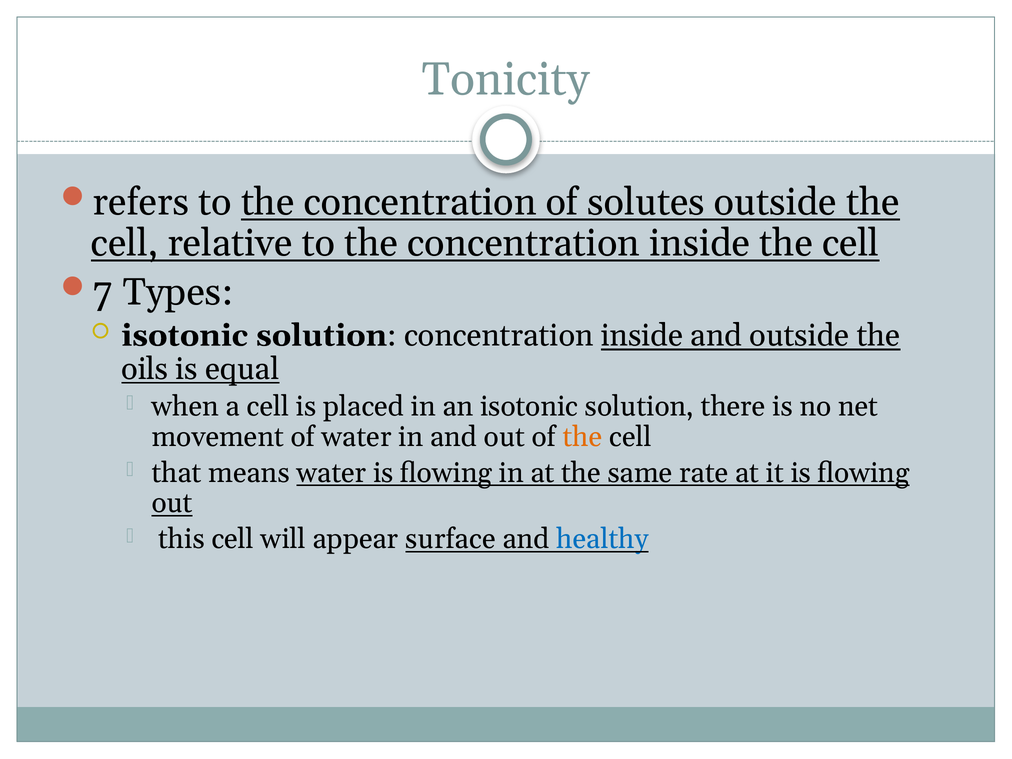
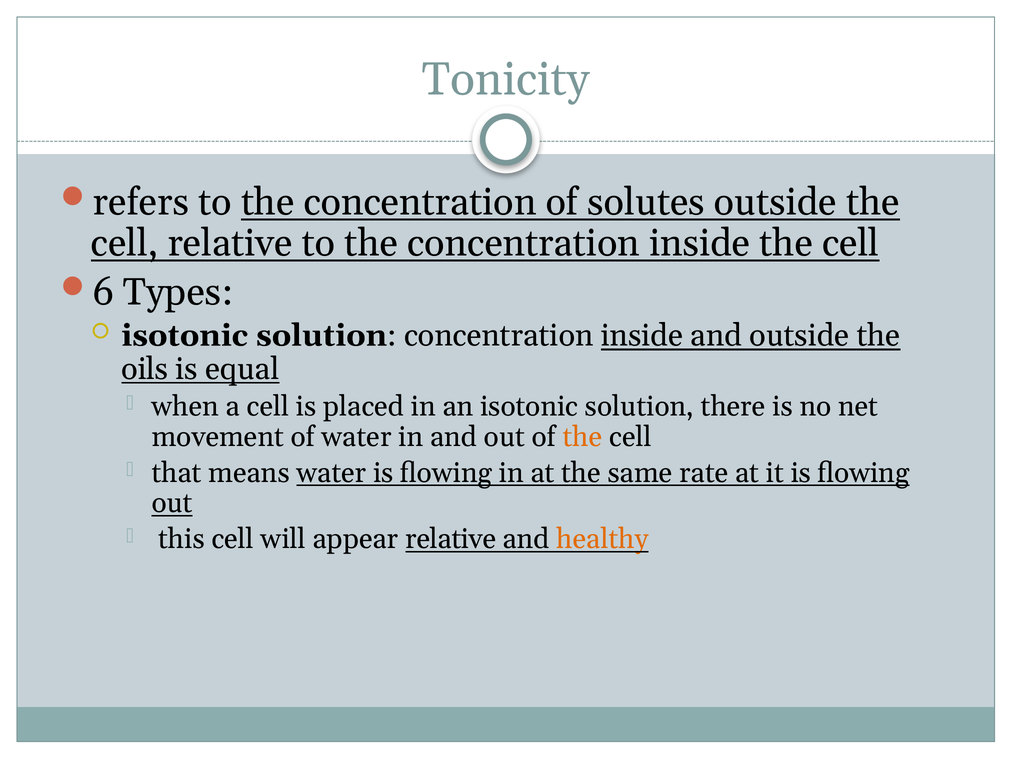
7: 7 -> 6
appear surface: surface -> relative
healthy colour: blue -> orange
